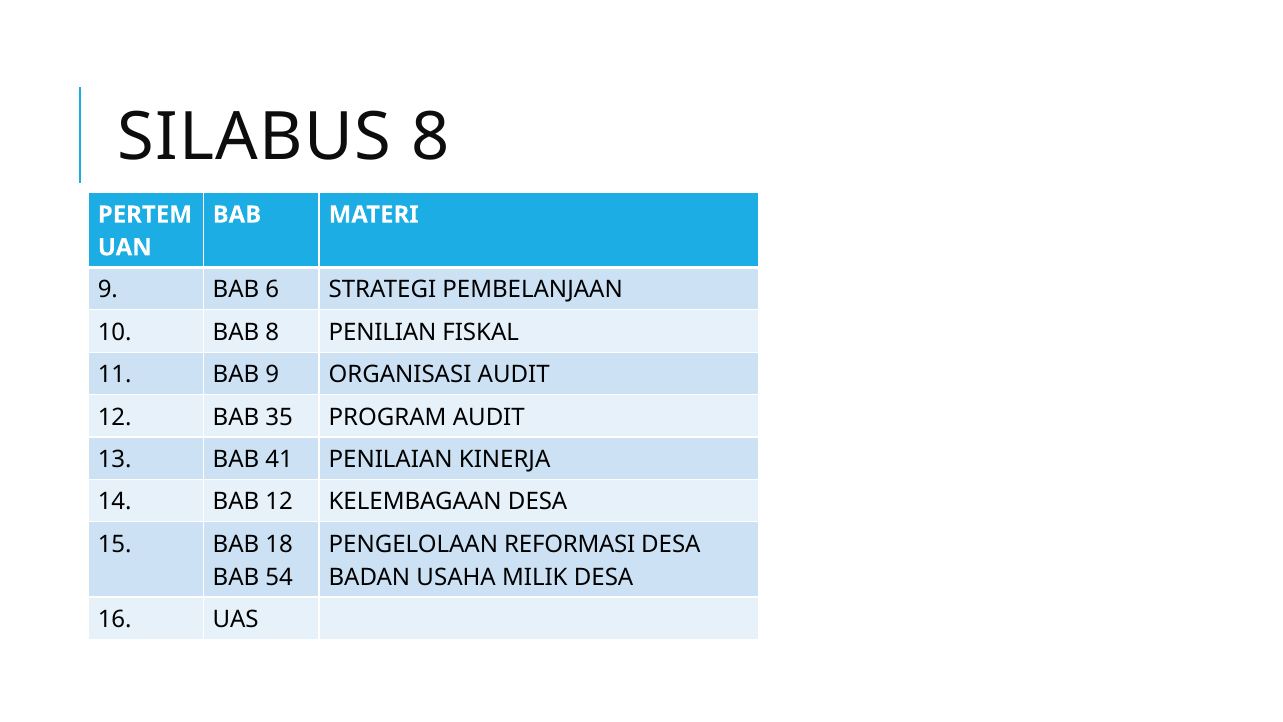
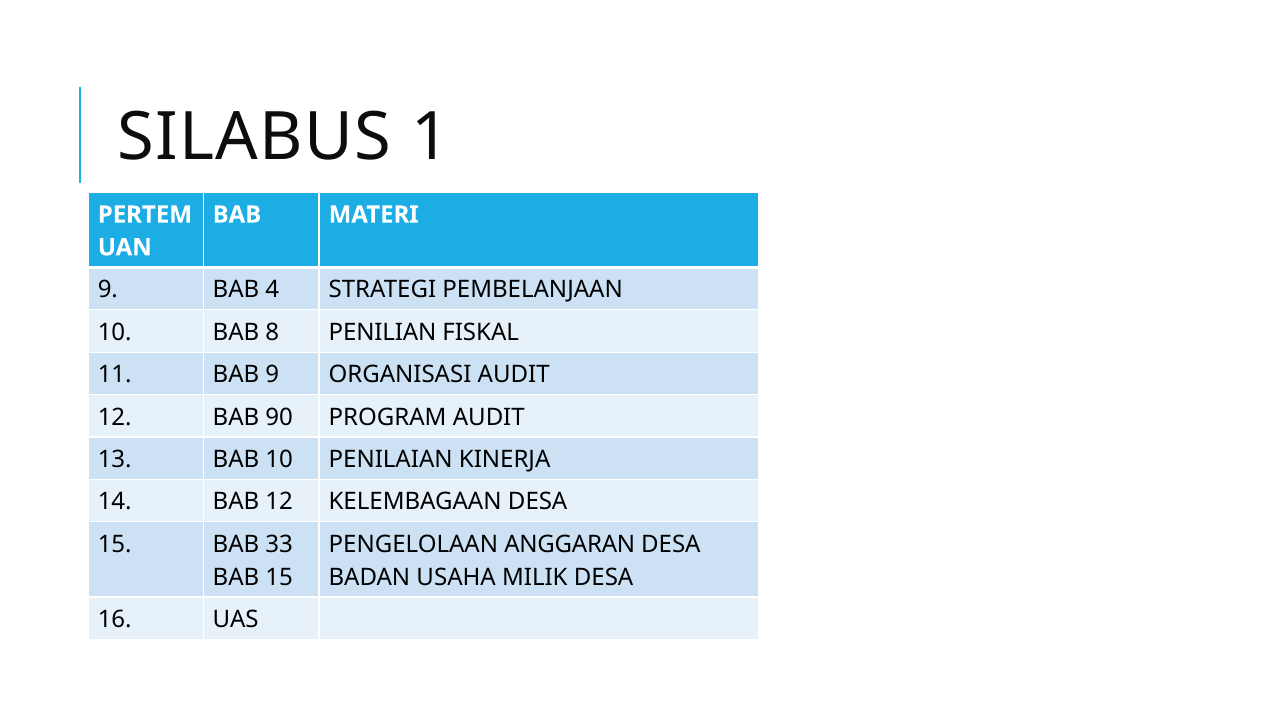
SILABUS 8: 8 -> 1
6: 6 -> 4
35: 35 -> 90
BAB 41: 41 -> 10
18: 18 -> 33
REFORMASI: REFORMASI -> ANGGARAN
BAB 54: 54 -> 15
